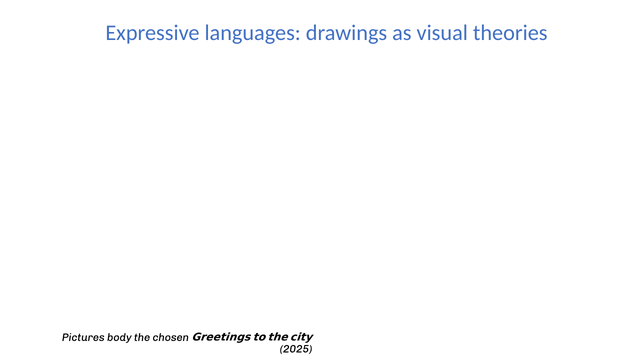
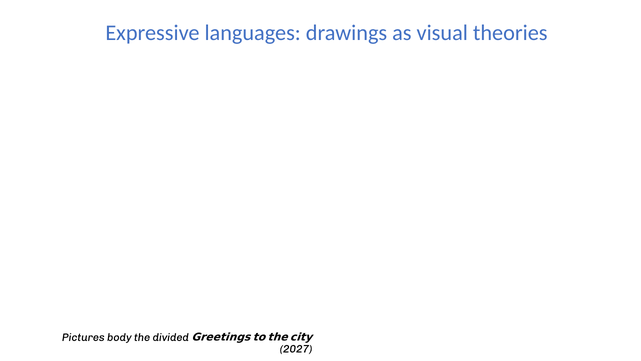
chosen: chosen -> divided
2025: 2025 -> 2027
